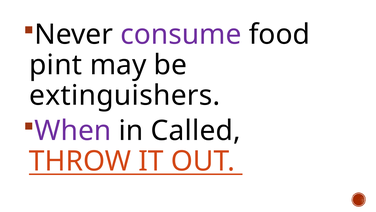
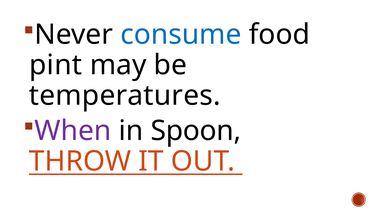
consume colour: purple -> blue
extinguishers: extinguishers -> temperatures
Called: Called -> Spoon
